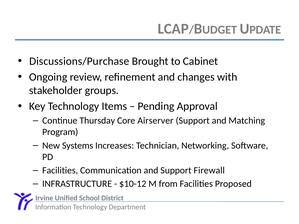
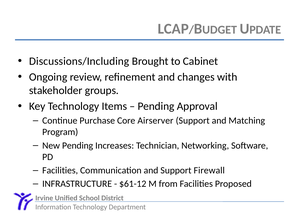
Discussions/Purchase: Discussions/Purchase -> Discussions/Including
Thursday: Thursday -> Purchase
New Systems: Systems -> Pending
$10-12: $10-12 -> $61-12
